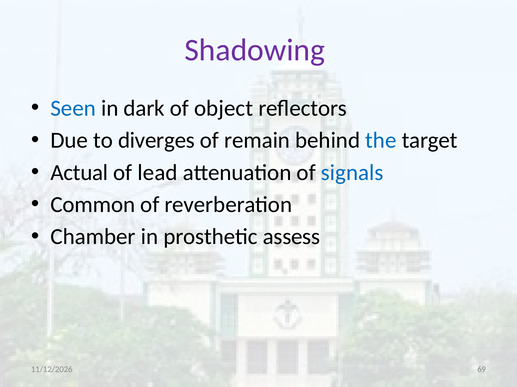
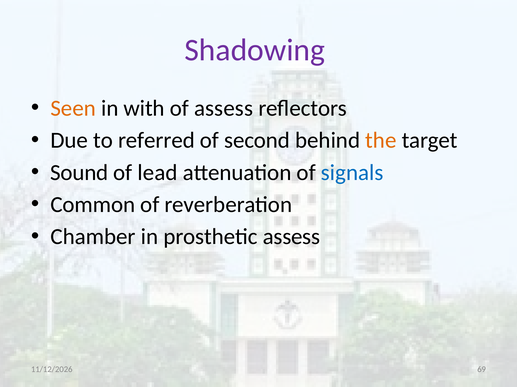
Seen colour: blue -> orange
dark: dark -> with
of object: object -> assess
diverges: diverges -> referred
remain: remain -> second
the colour: blue -> orange
Actual: Actual -> Sound
